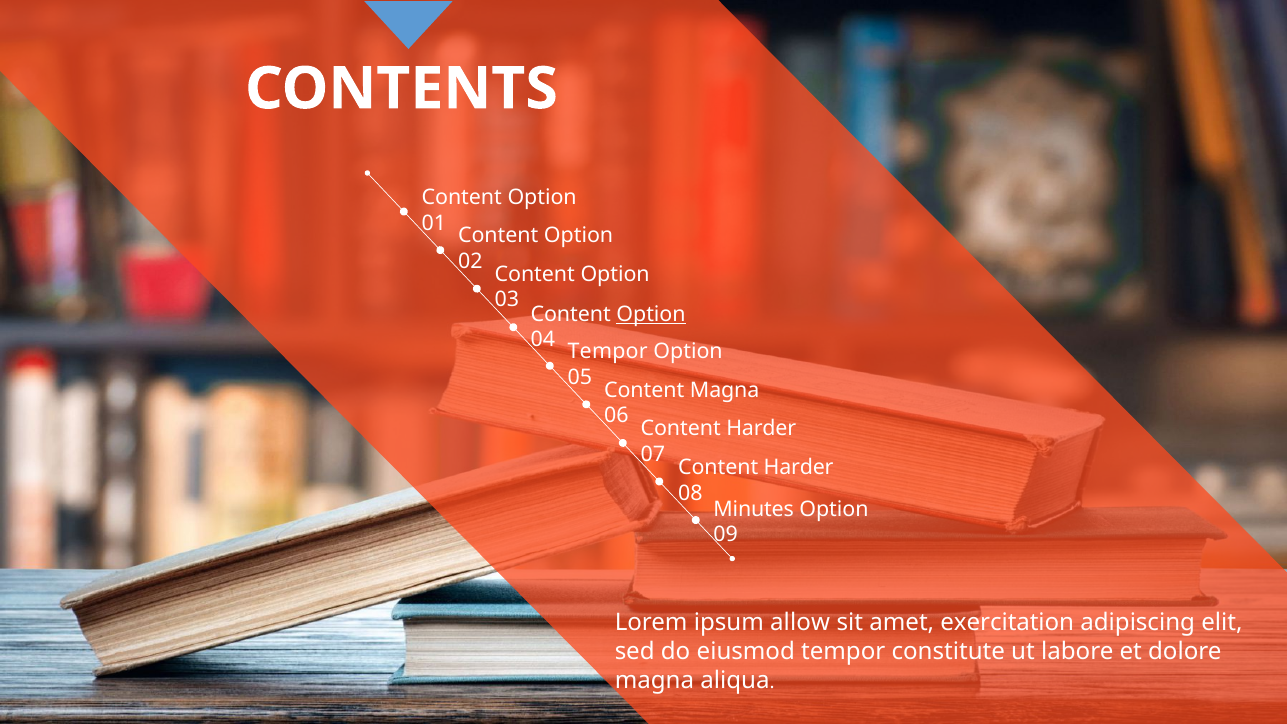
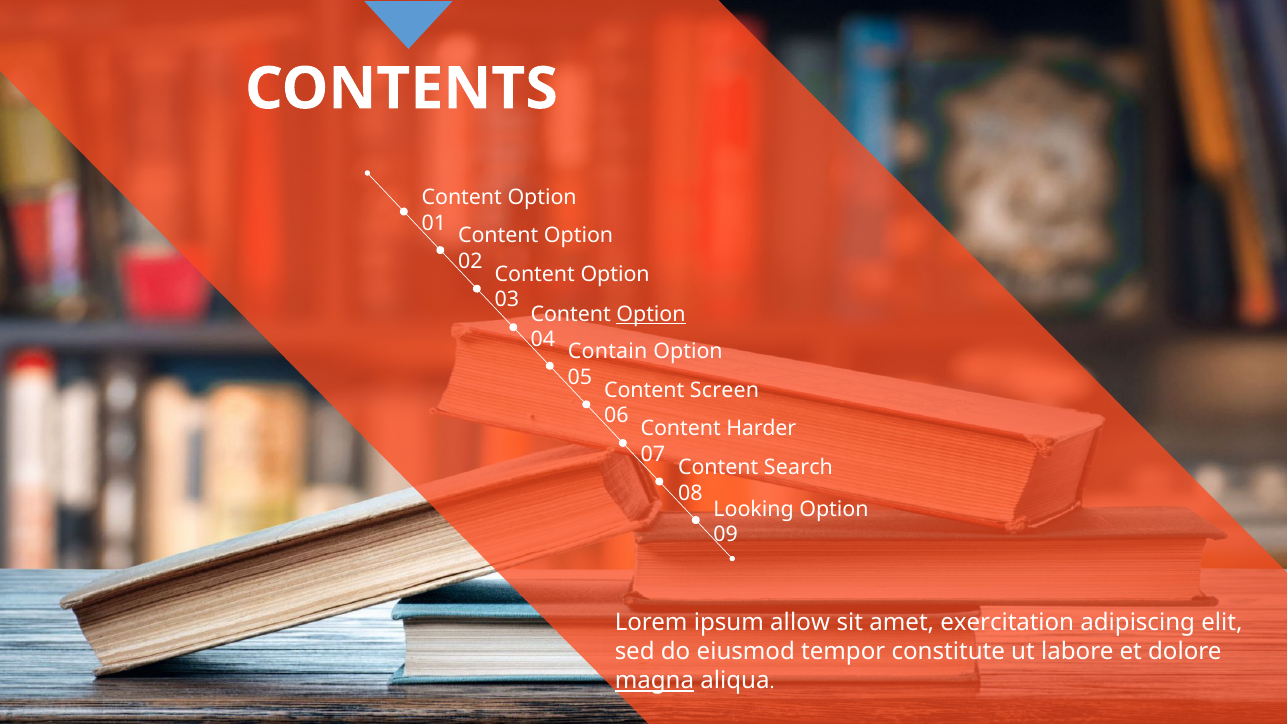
Tempor at (608, 352): Tempor -> Contain
Content Magna: Magna -> Screen
Harder at (799, 467): Harder -> Search
Minutes: Minutes -> Looking
magna at (654, 681) underline: none -> present
